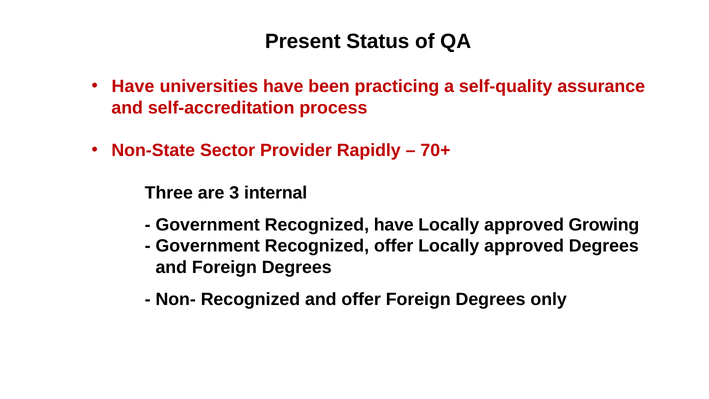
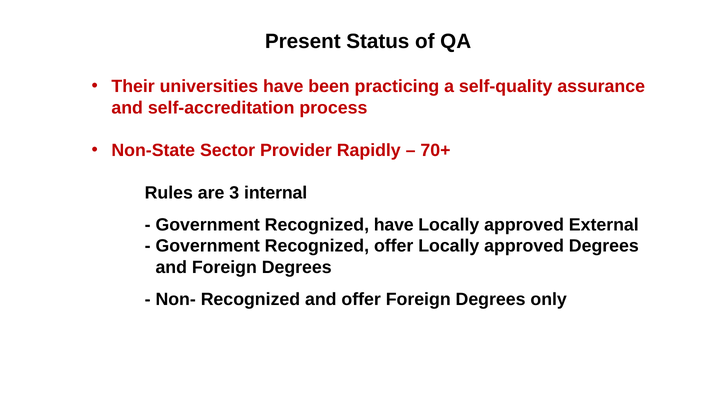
Have at (133, 86): Have -> Their
Three: Three -> Rules
Growing: Growing -> External
